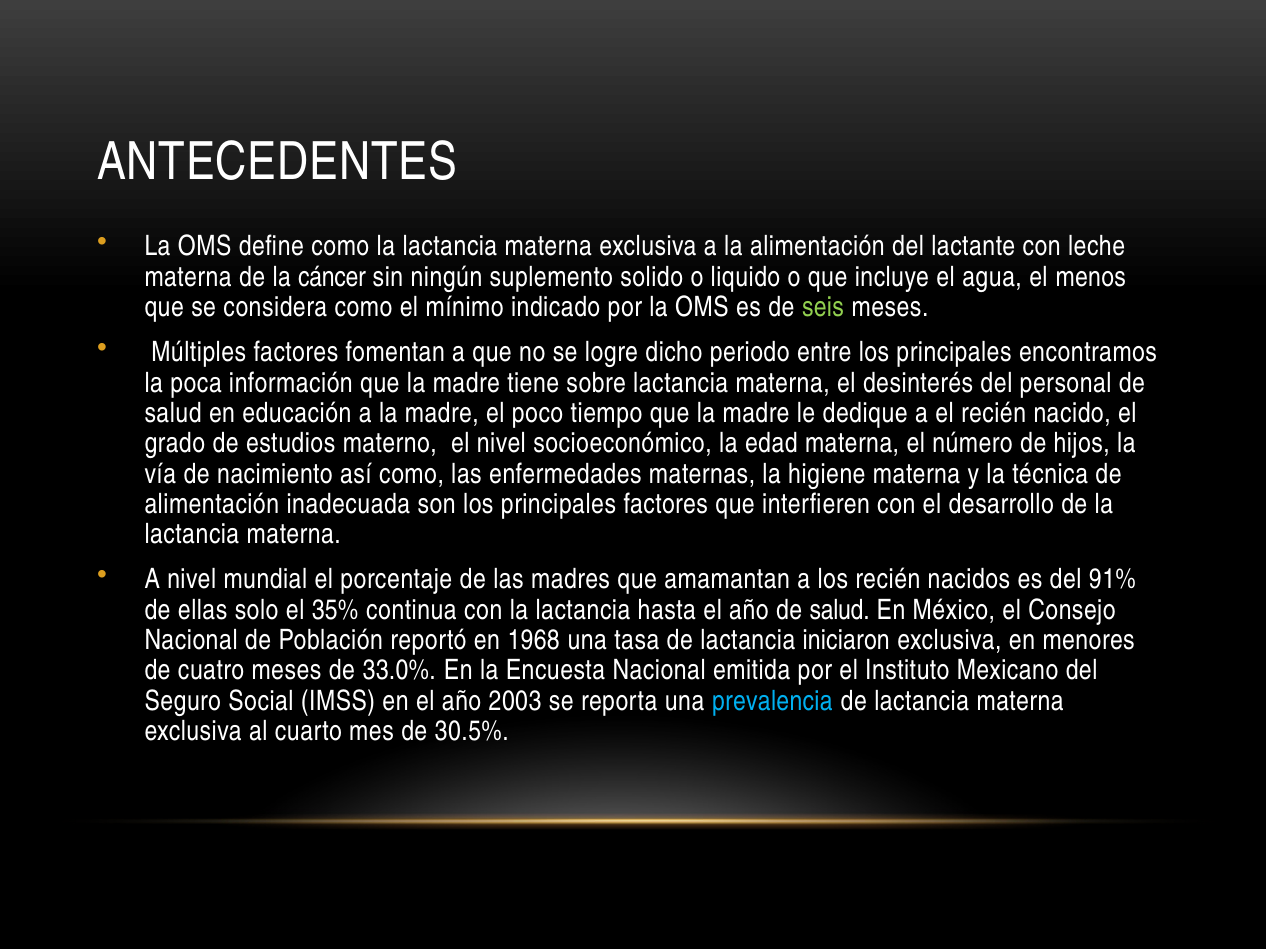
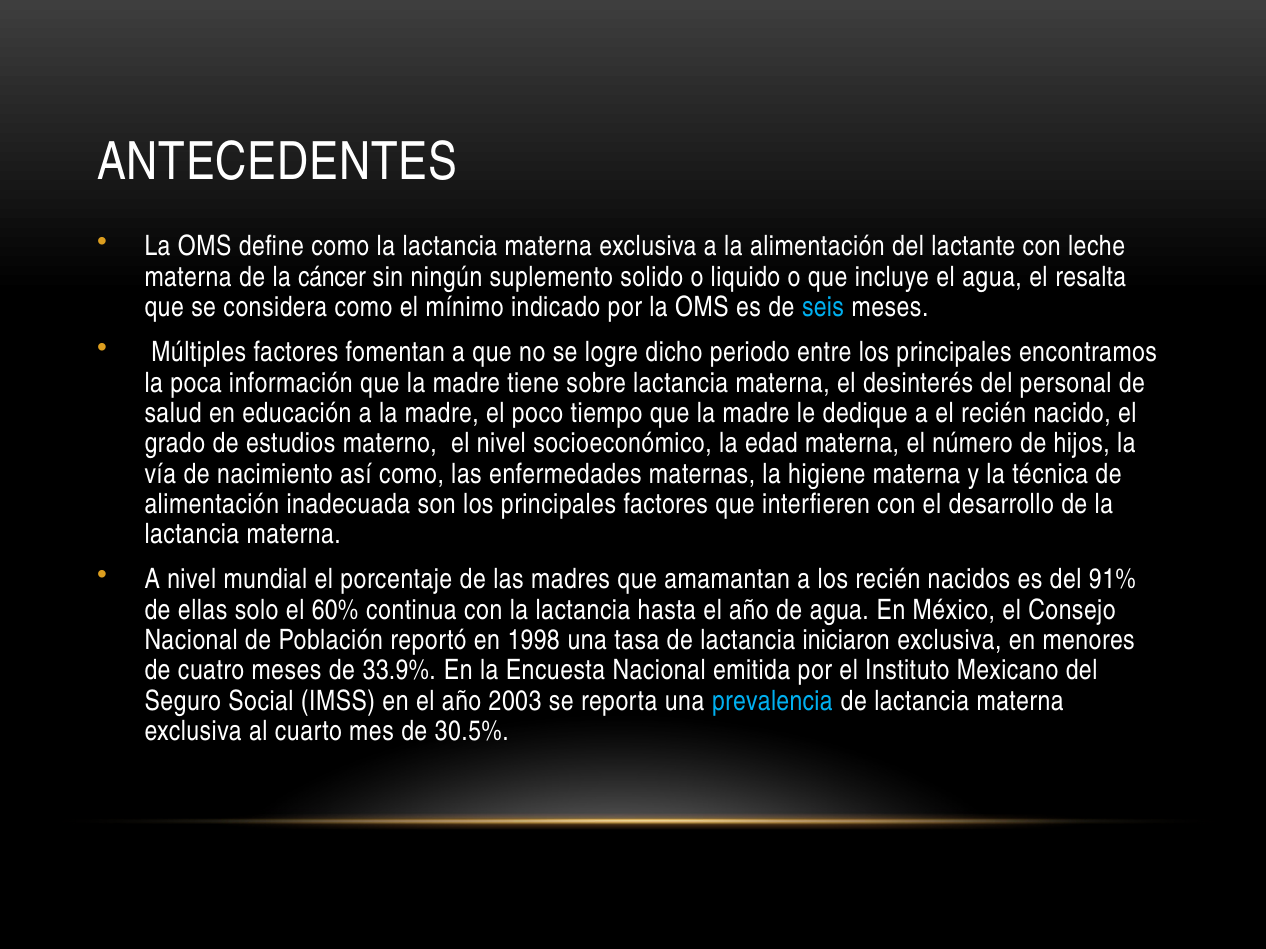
menos: menos -> resalta
seis colour: light green -> light blue
35%: 35% -> 60%
año de salud: salud -> agua
1968: 1968 -> 1998
33.0%: 33.0% -> 33.9%
